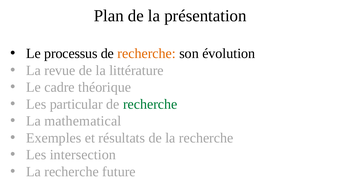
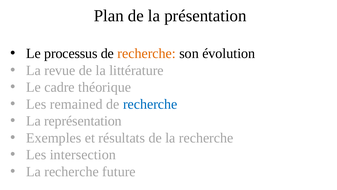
particular: particular -> remained
recherche at (150, 104) colour: green -> blue
mathematical: mathematical -> représentation
